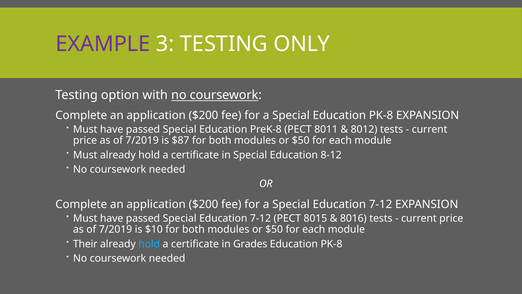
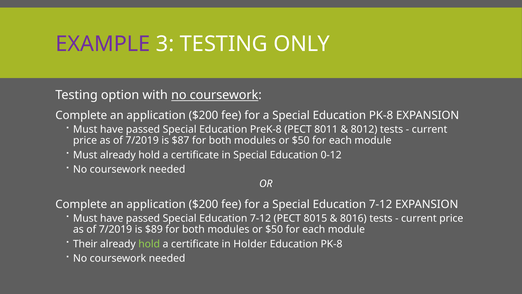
8-12: 8-12 -> 0-12
$10: $10 -> $89
hold at (149, 244) colour: light blue -> light green
Grades: Grades -> Holder
